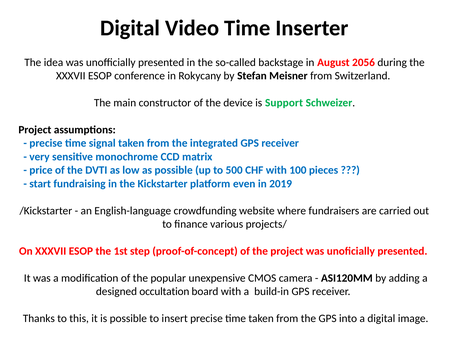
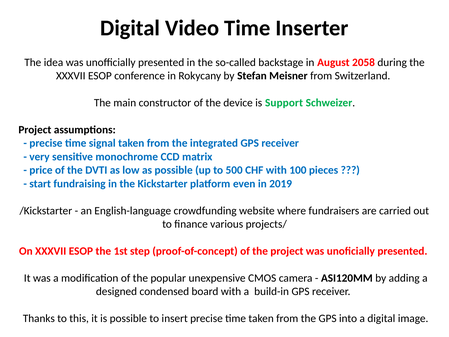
2056: 2056 -> 2058
occultation: occultation -> condensed
